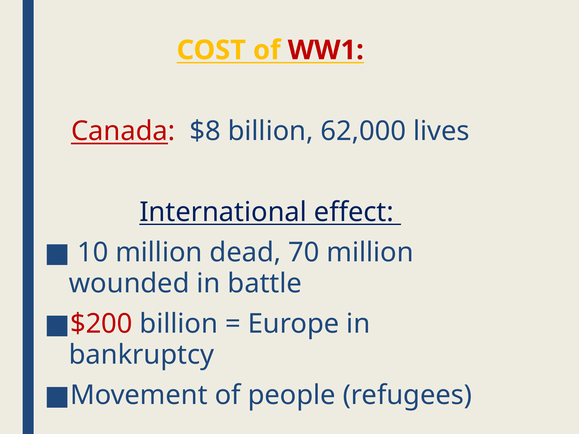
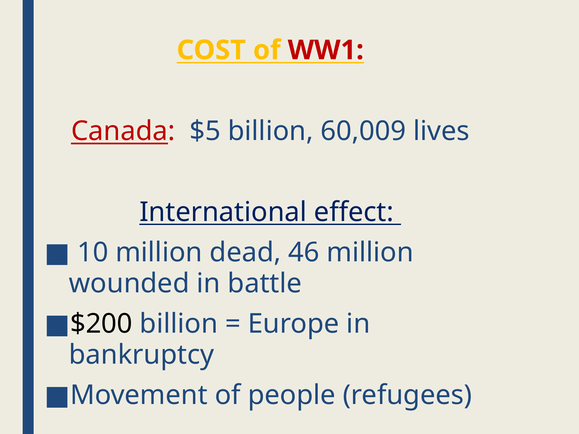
$8: $8 -> $5
62,000: 62,000 -> 60,009
70: 70 -> 46
$200 colour: red -> black
